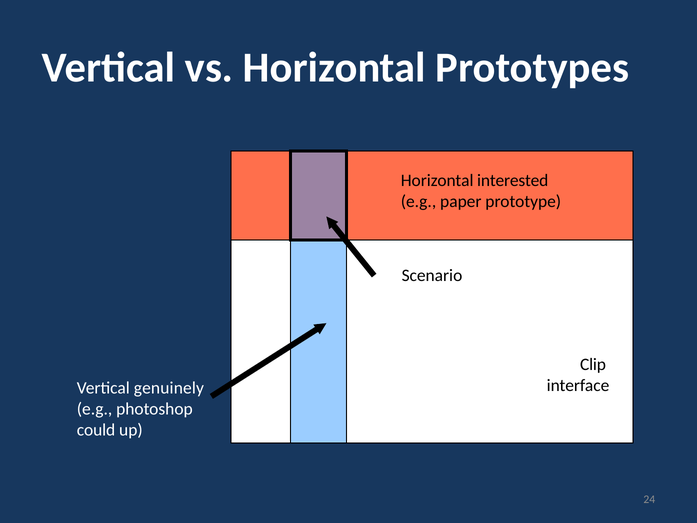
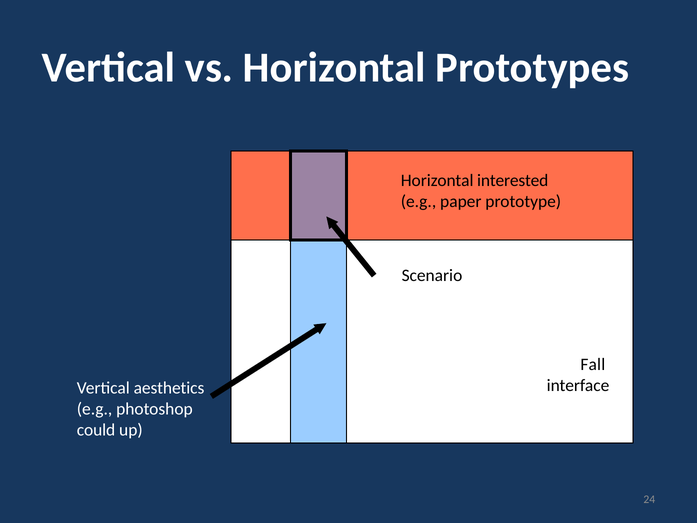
Clip: Clip -> Fall
genuinely: genuinely -> aesthetics
